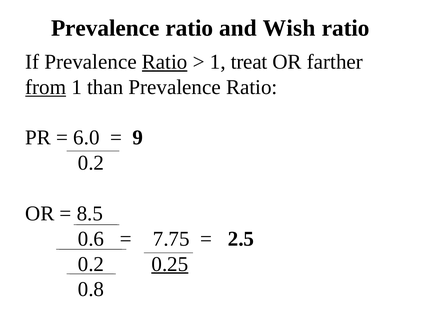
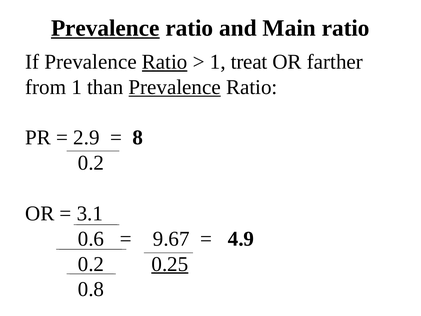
Prevalence at (105, 28) underline: none -> present
Wish: Wish -> Main
from underline: present -> none
Prevalence at (175, 87) underline: none -> present
6.0: 6.0 -> 2.9
9: 9 -> 8
8.5: 8.5 -> 3.1
7.75: 7.75 -> 9.67
2.5: 2.5 -> 4.9
